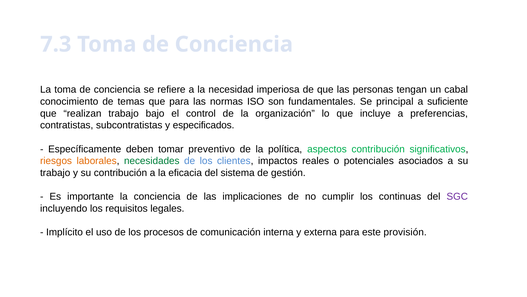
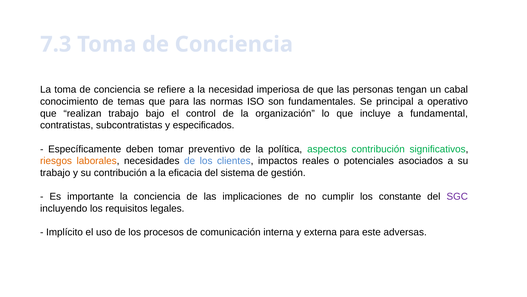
suficiente: suficiente -> operativo
preferencias: preferencias -> fundamental
necesidades colour: green -> black
continuas: continuas -> constante
provisión: provisión -> adversas
